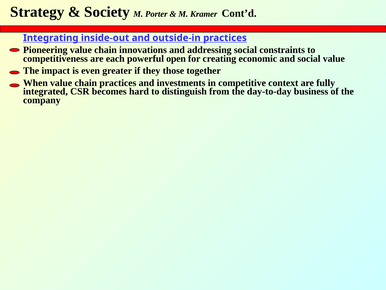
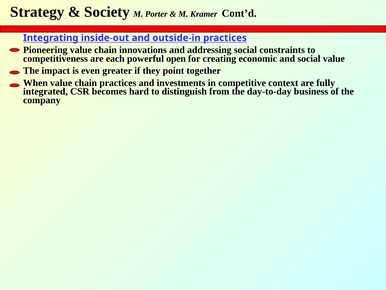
those: those -> point
